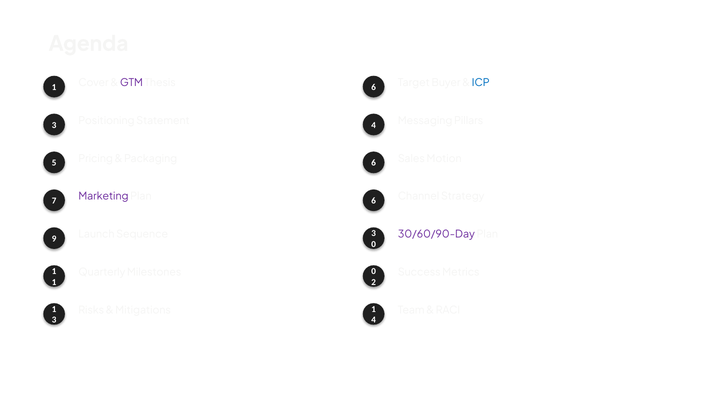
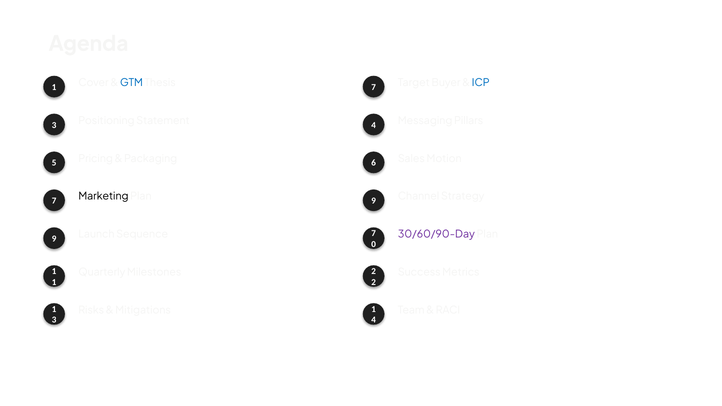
GTM colour: purple -> blue
Thesis 6: 6 -> 7
Marketing colour: purple -> black
Plan 6: 6 -> 9
Sequence 3: 3 -> 7
Milestones 0: 0 -> 2
